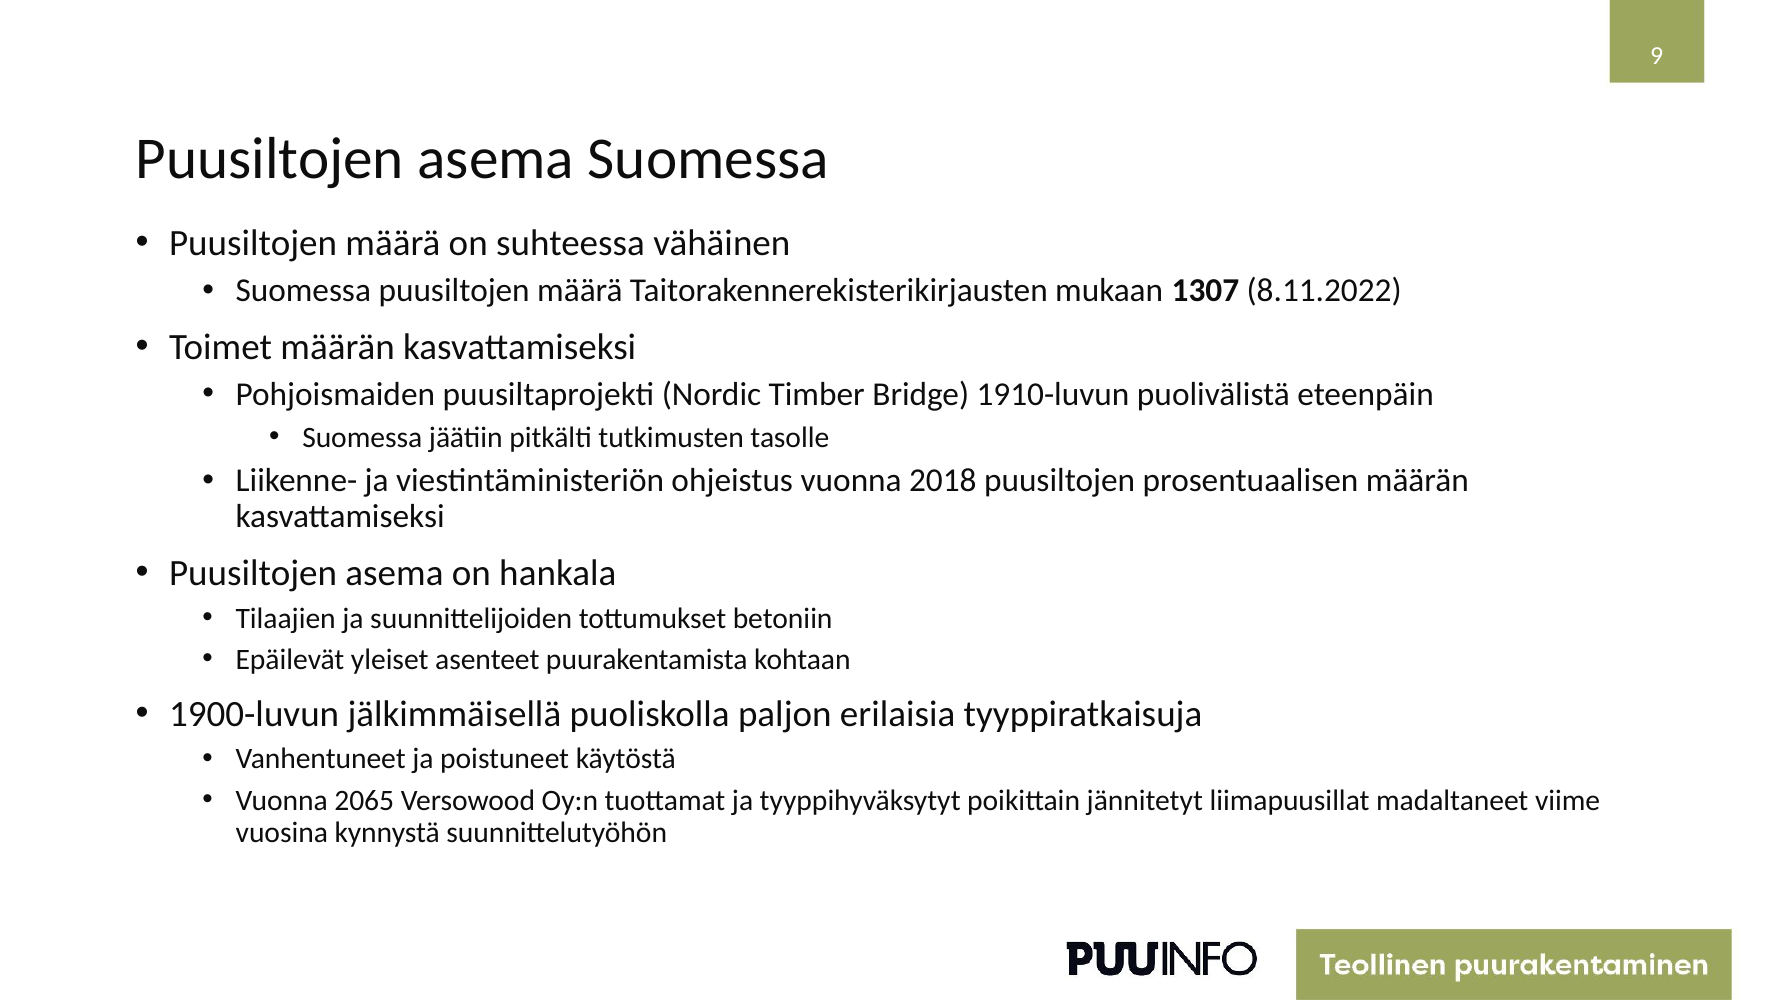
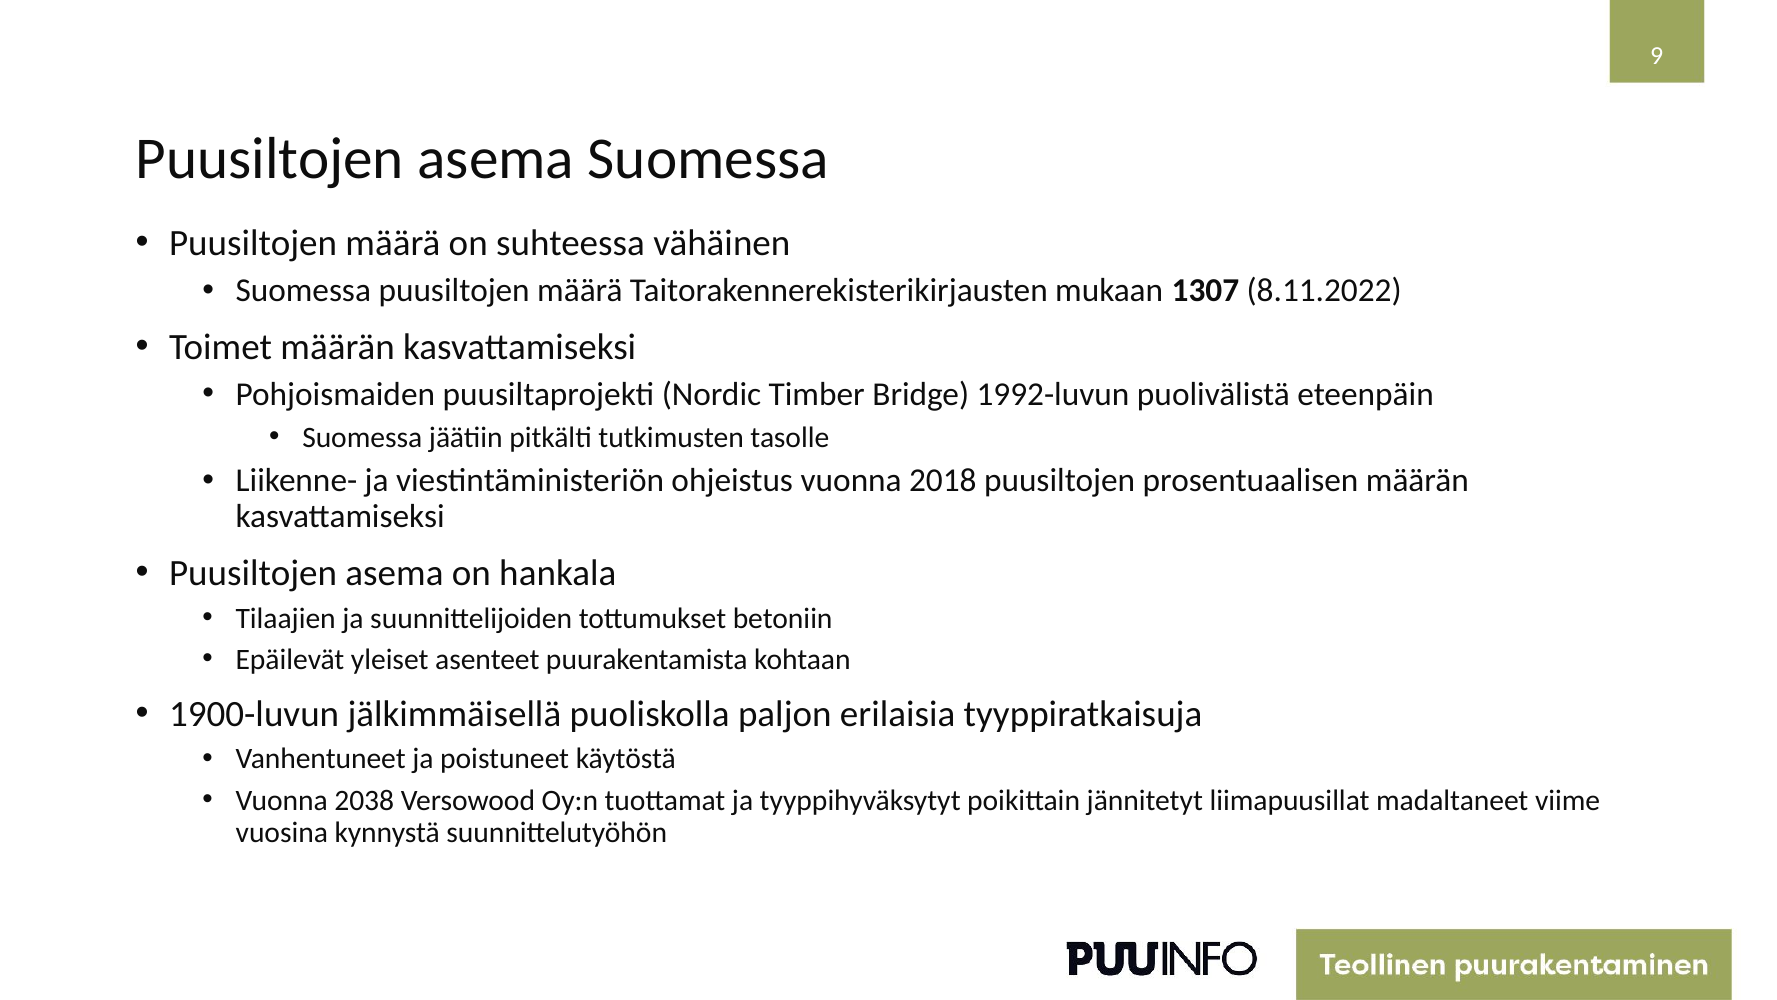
1910-luvun: 1910-luvun -> 1992-luvun
2065: 2065 -> 2038
